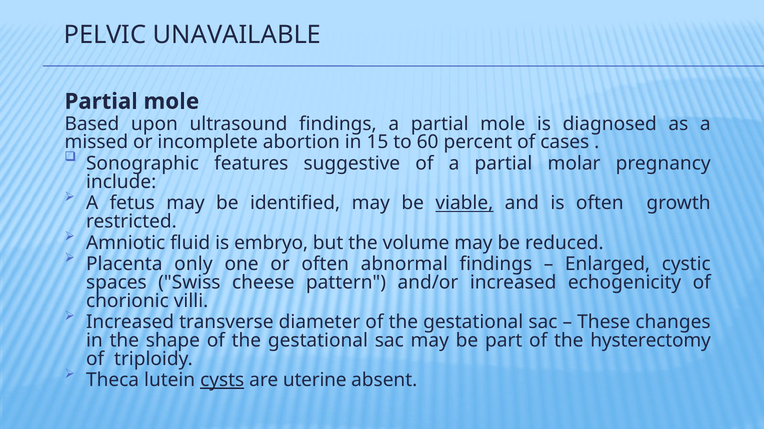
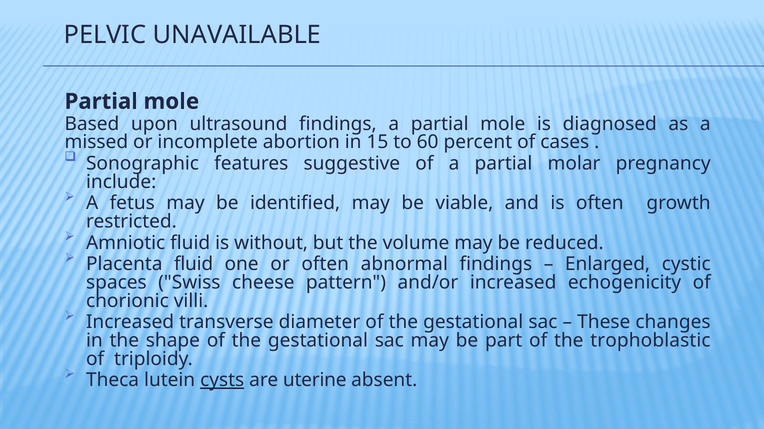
viable underline: present -> none
embryo: embryo -> without
Placenta only: only -> fluid
hysterectomy: hysterectomy -> trophoblastic
